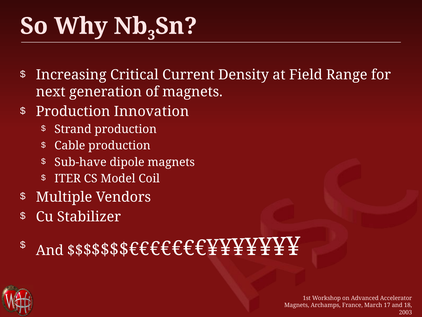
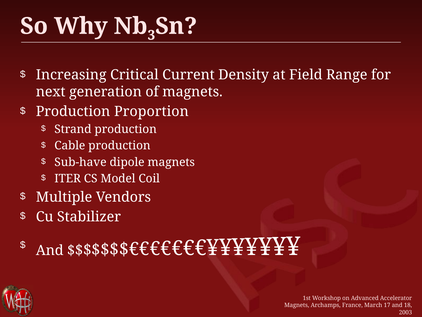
Innovation: Innovation -> Proportion
